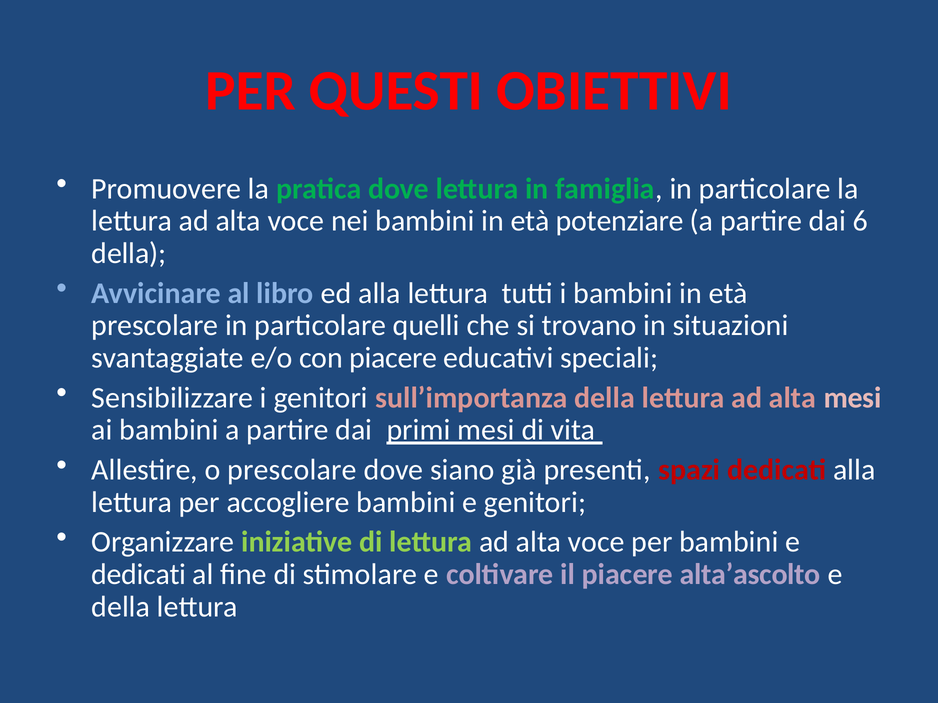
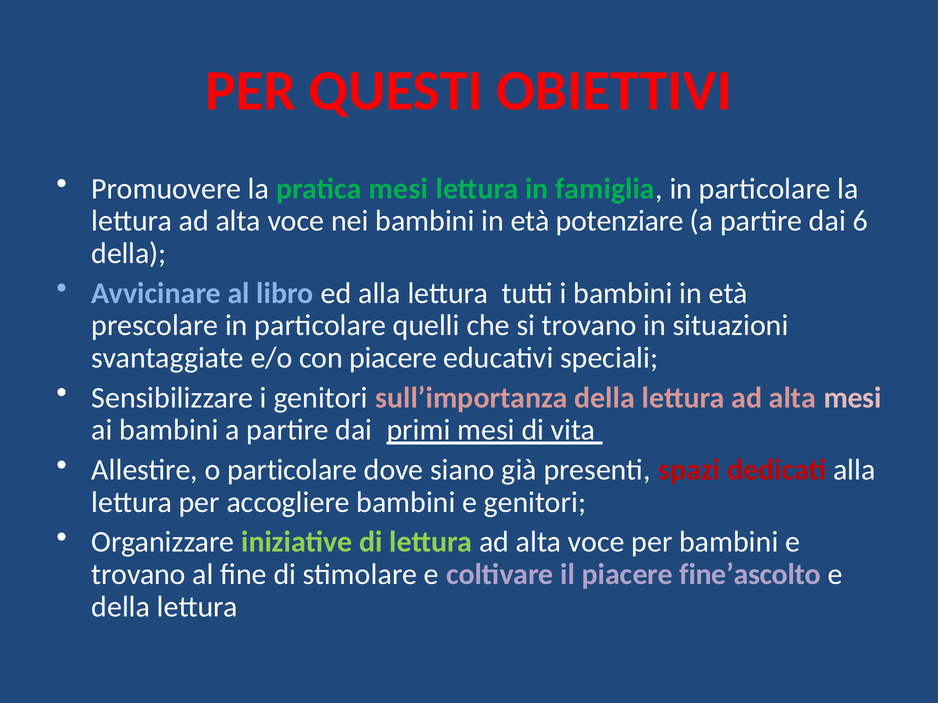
pratica dove: dove -> mesi
o prescolare: prescolare -> particolare
dedicati at (139, 575): dedicati -> trovano
alta’ascolto: alta’ascolto -> fine’ascolto
